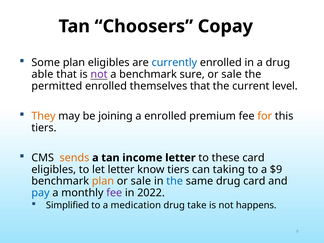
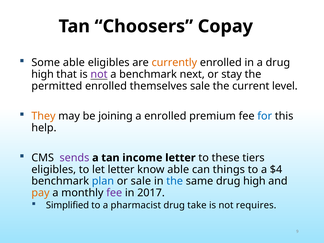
Some plan: plan -> able
currently colour: blue -> orange
able at (42, 74): able -> high
sure: sure -> next
sale at (232, 74): sale -> stay
themselves that: that -> sale
for colour: orange -> blue
tiers at (44, 128): tiers -> help
sends colour: orange -> purple
these card: card -> tiers
know tiers: tiers -> able
taking: taking -> things
$9: $9 -> $4
plan at (103, 181) colour: orange -> blue
same drug card: card -> high
pay colour: blue -> orange
2022: 2022 -> 2017
medication: medication -> pharmacist
happens: happens -> requires
